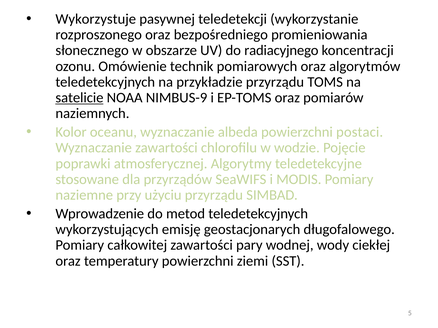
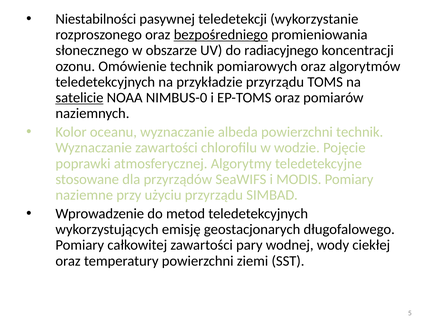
Wykorzystuje: Wykorzystuje -> Niestabilności
bezpośredniego underline: none -> present
NIMBUS-9: NIMBUS-9 -> NIMBUS-0
powierzchni postaci: postaci -> technik
